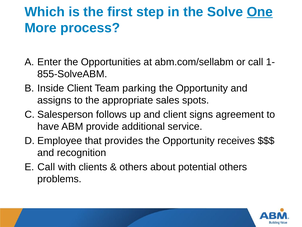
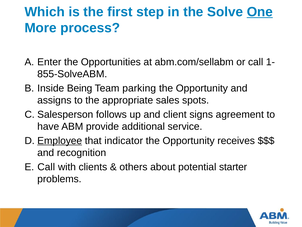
Inside Client: Client -> Being
Employee underline: none -> present
provides: provides -> indicator
potential others: others -> starter
